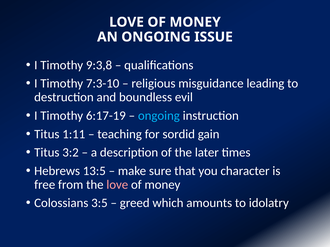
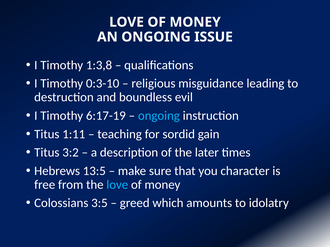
9:3,8: 9:3,8 -> 1:3,8
7:3-10: 7:3-10 -> 0:3-10
love at (117, 185) colour: pink -> light blue
